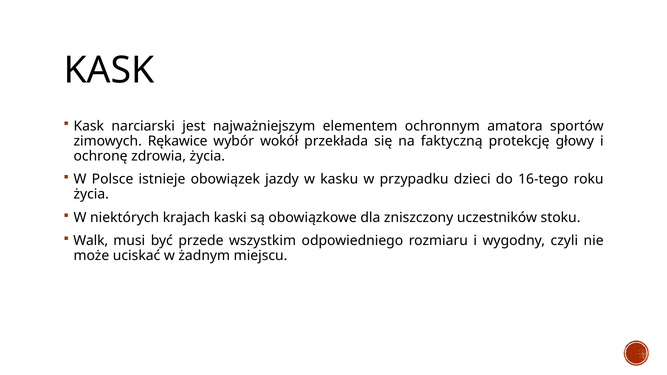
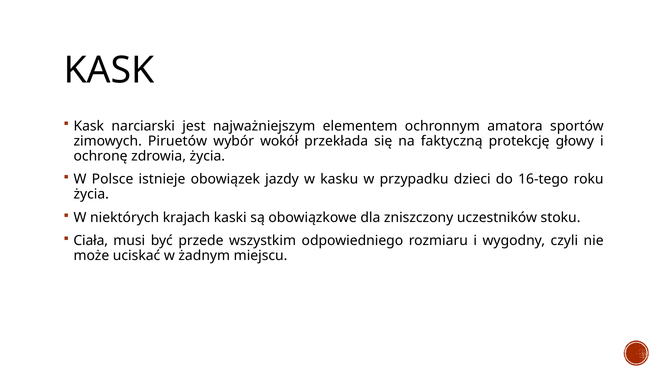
Rękawice: Rękawice -> Piruetów
Walk: Walk -> Ciała
